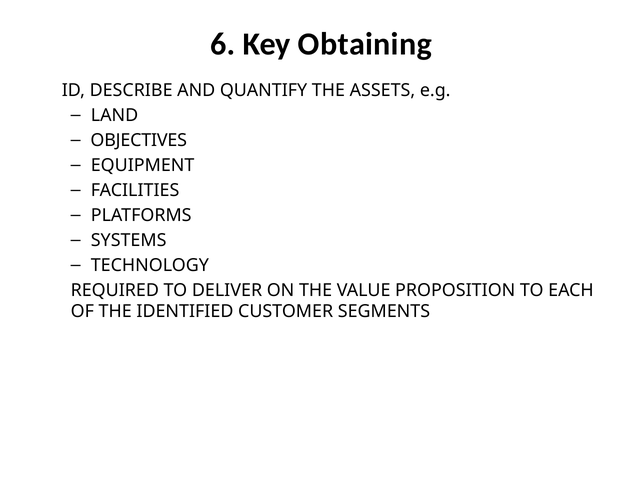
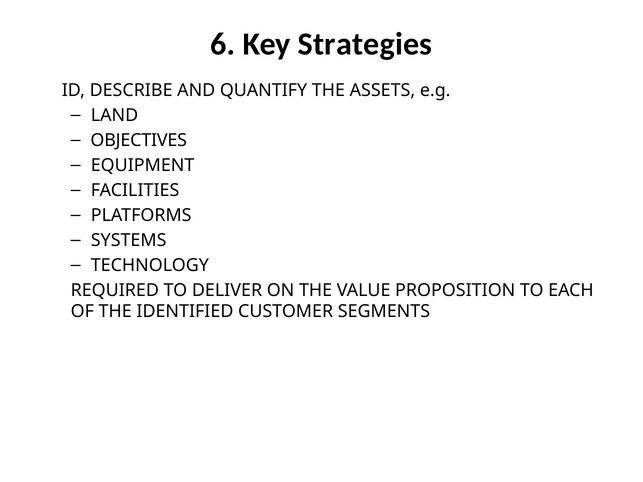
Obtaining: Obtaining -> Strategies
